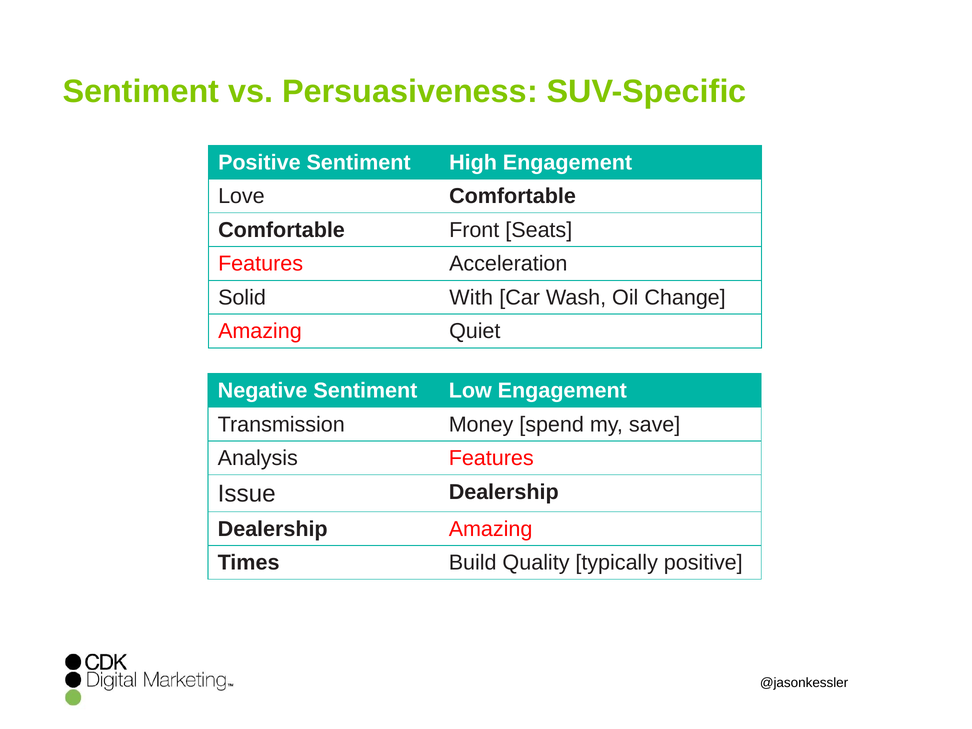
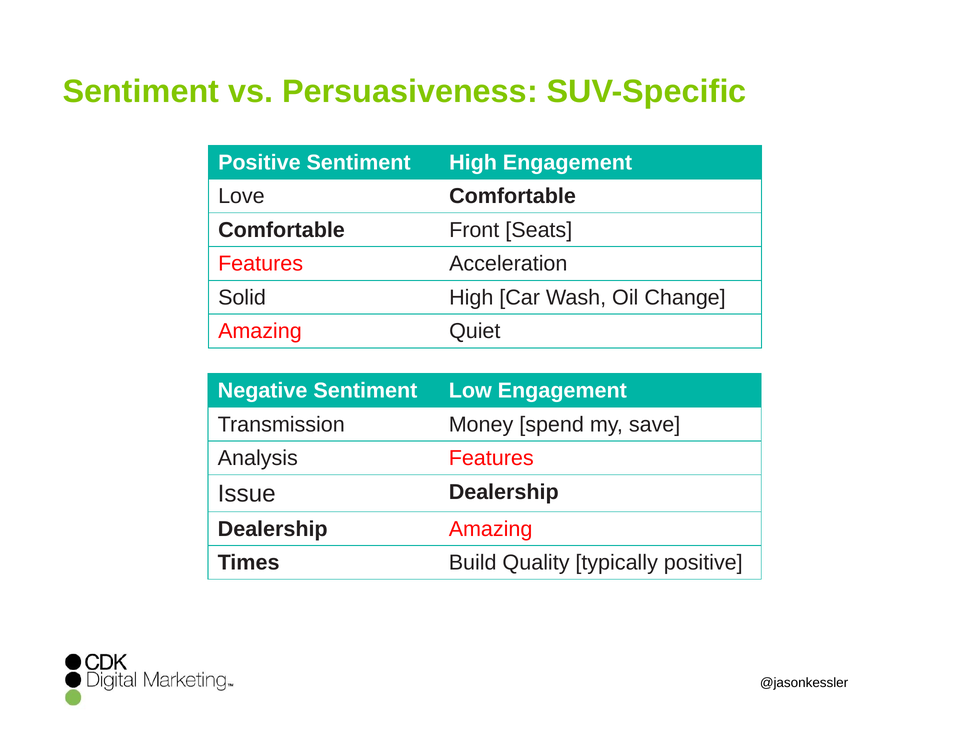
Solid With: With -> High
